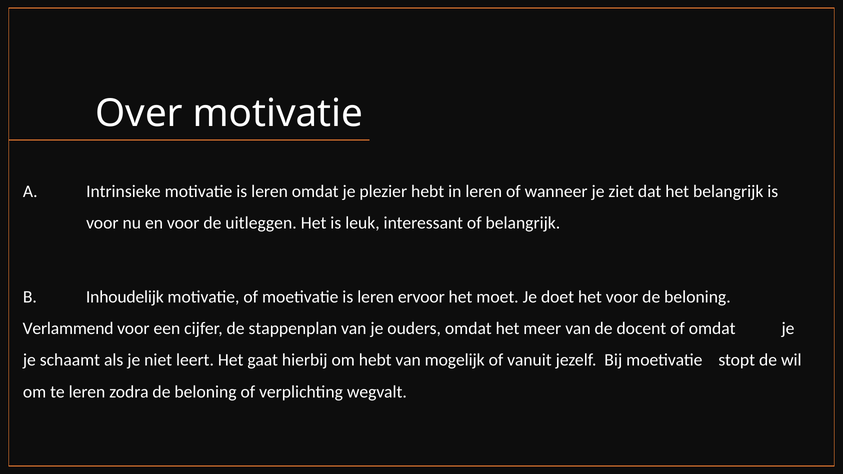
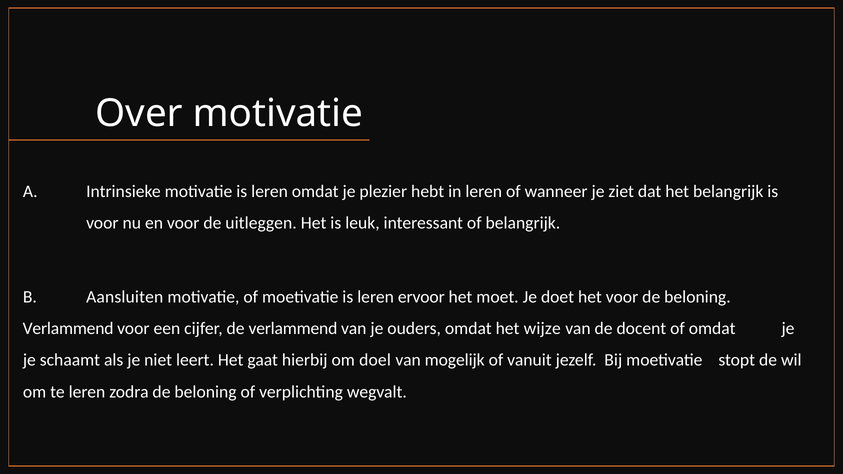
Inhoudelijk: Inhoudelijk -> Aansluiten
de stappenplan: stappenplan -> verlammend
meer: meer -> wijze
om hebt: hebt -> doel
